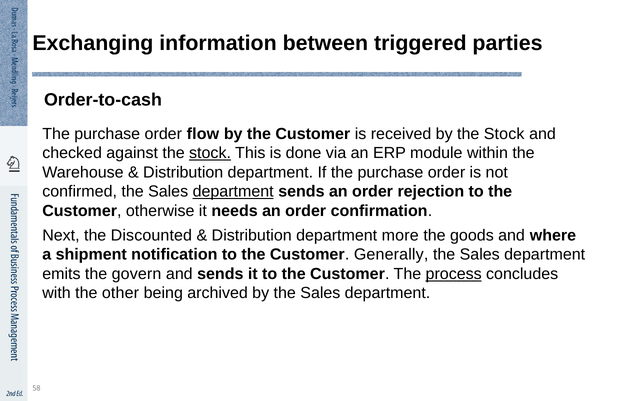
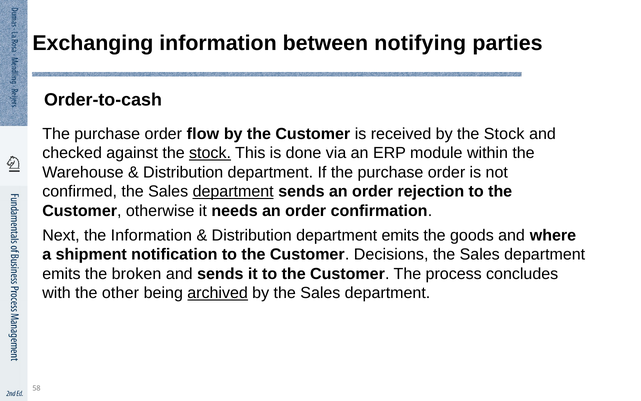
triggered: triggered -> notifying
the Discounted: Discounted -> Information
Distribution department more: more -> emits
Generally: Generally -> Decisions
govern: govern -> broken
process underline: present -> none
archived underline: none -> present
